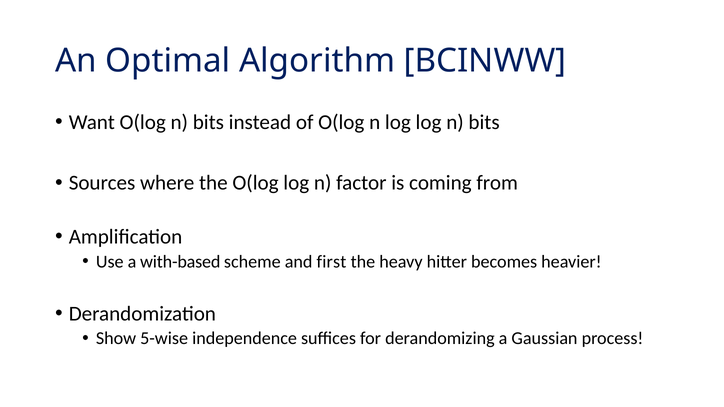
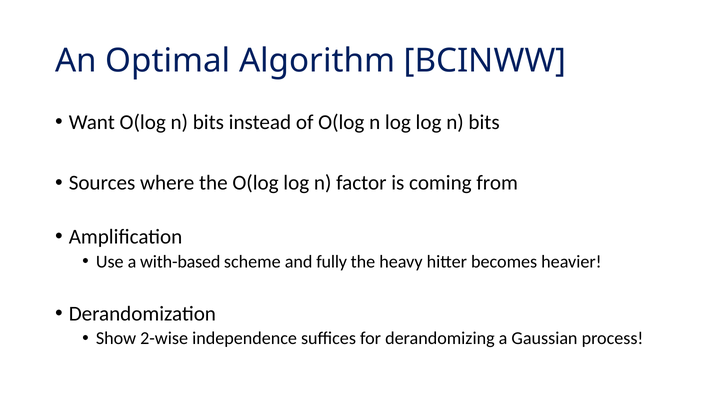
first: first -> fully
5-wise: 5-wise -> 2-wise
